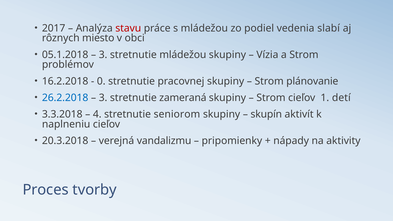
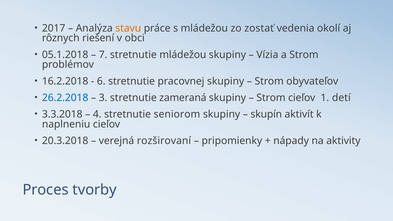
stavu colour: red -> orange
podiel: podiel -> zostať
slabí: slabí -> okolí
miesto: miesto -> riešení
3 at (103, 55): 3 -> 7
0: 0 -> 6
plánovanie: plánovanie -> obyvateľov
vandalizmu: vandalizmu -> rozširovaní
